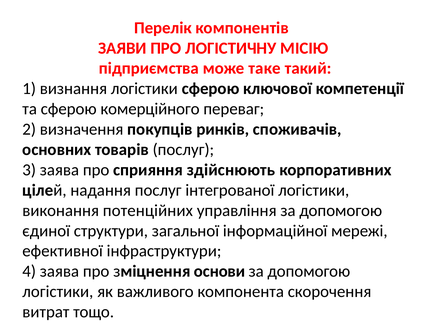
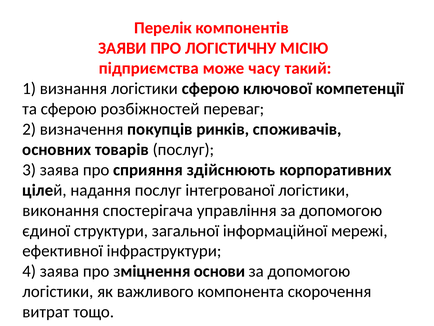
таке: таке -> часу
комерційного: комерційного -> розбіжностей
потенційних: потенційних -> спостерігача
